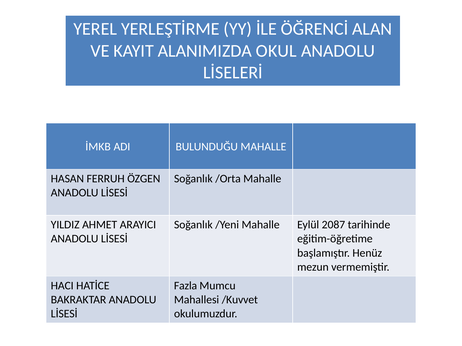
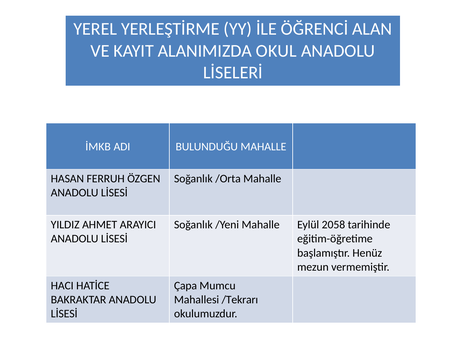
2087: 2087 -> 2058
Fazla: Fazla -> Çapa
/Kuvvet: /Kuvvet -> /Tekrarı
